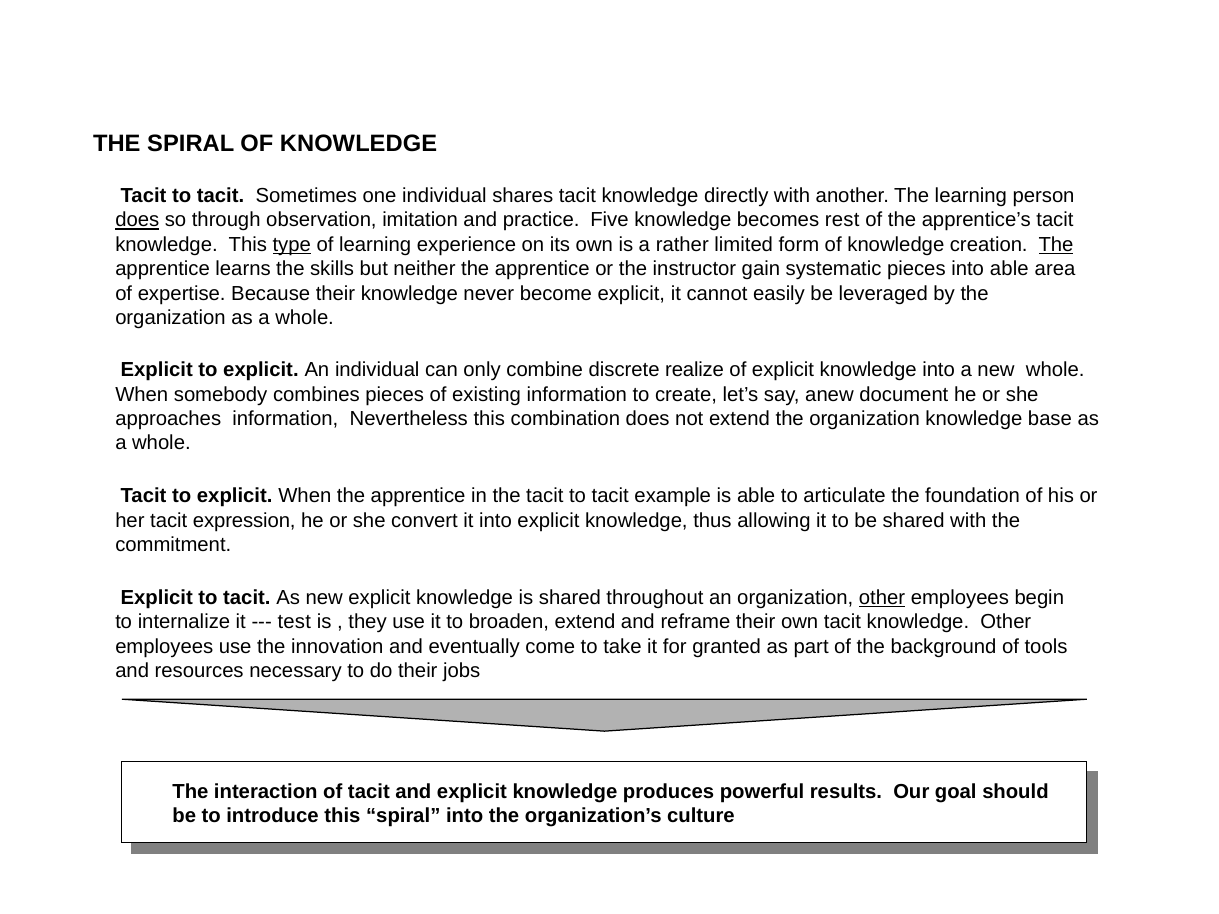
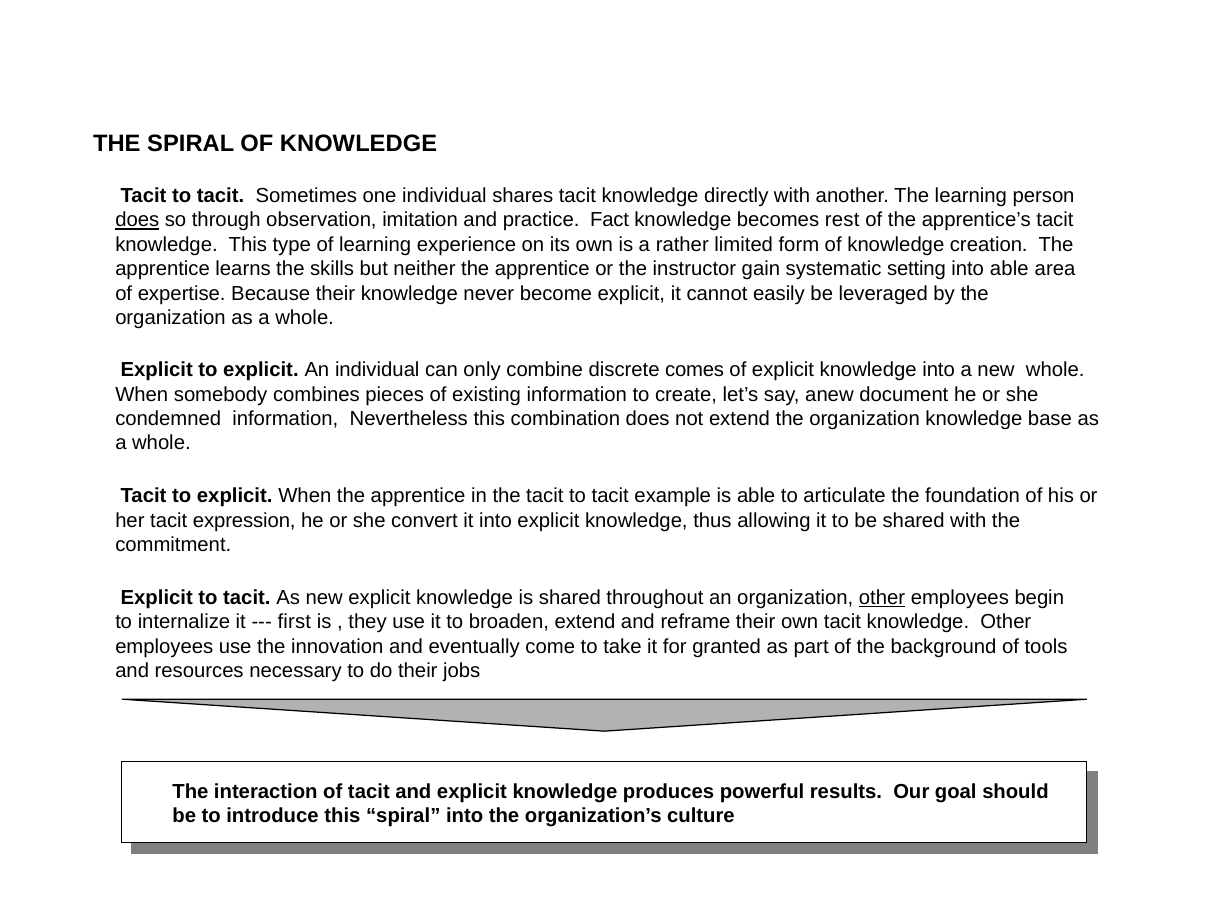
Five: Five -> Fact
type underline: present -> none
The at (1056, 245) underline: present -> none
systematic pieces: pieces -> setting
realize: realize -> comes
approaches: approaches -> condemned
test: test -> first
